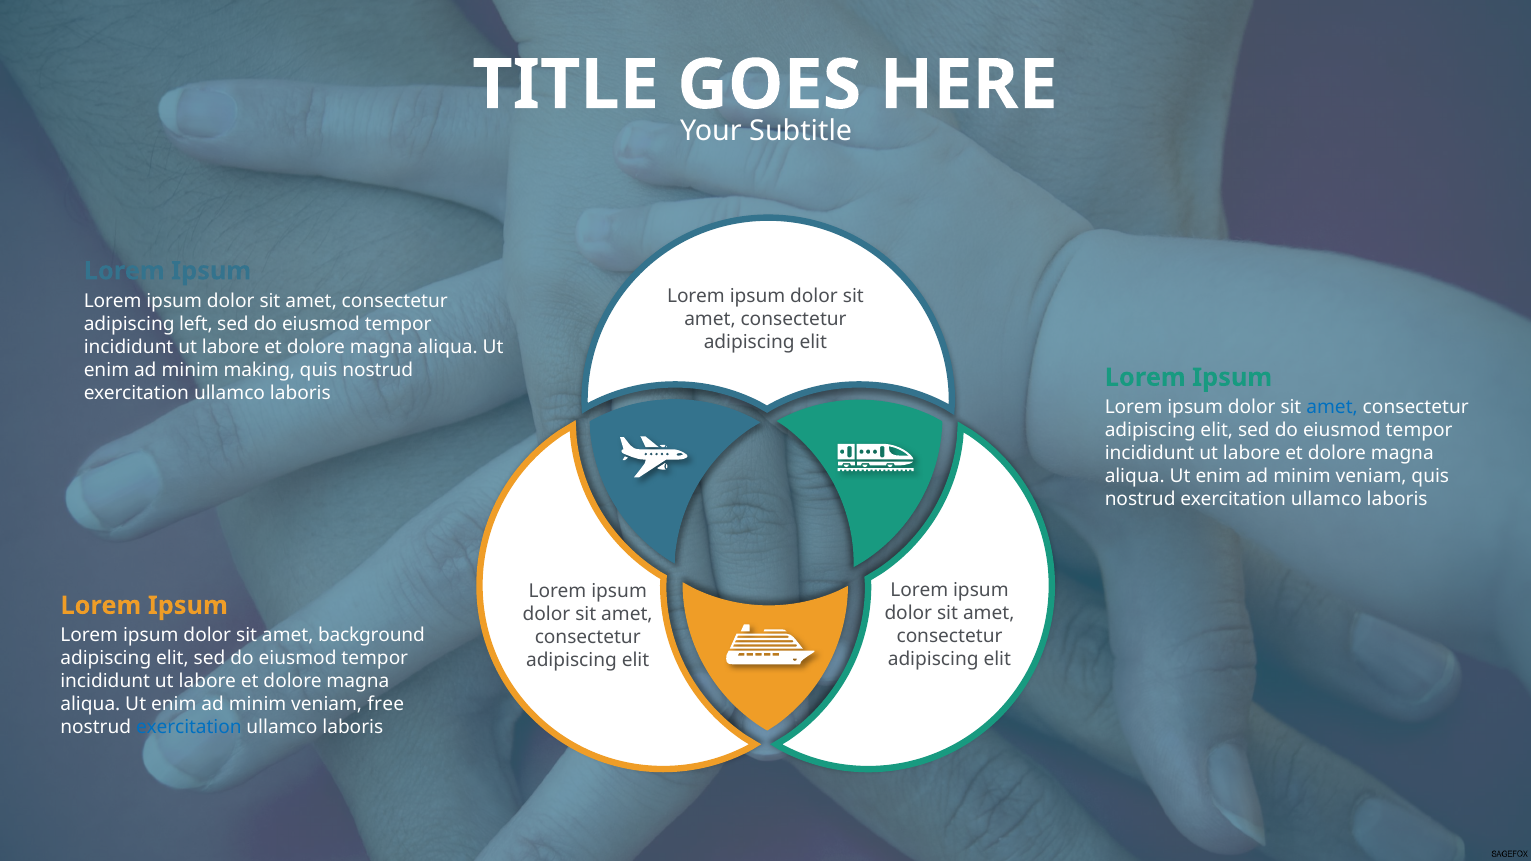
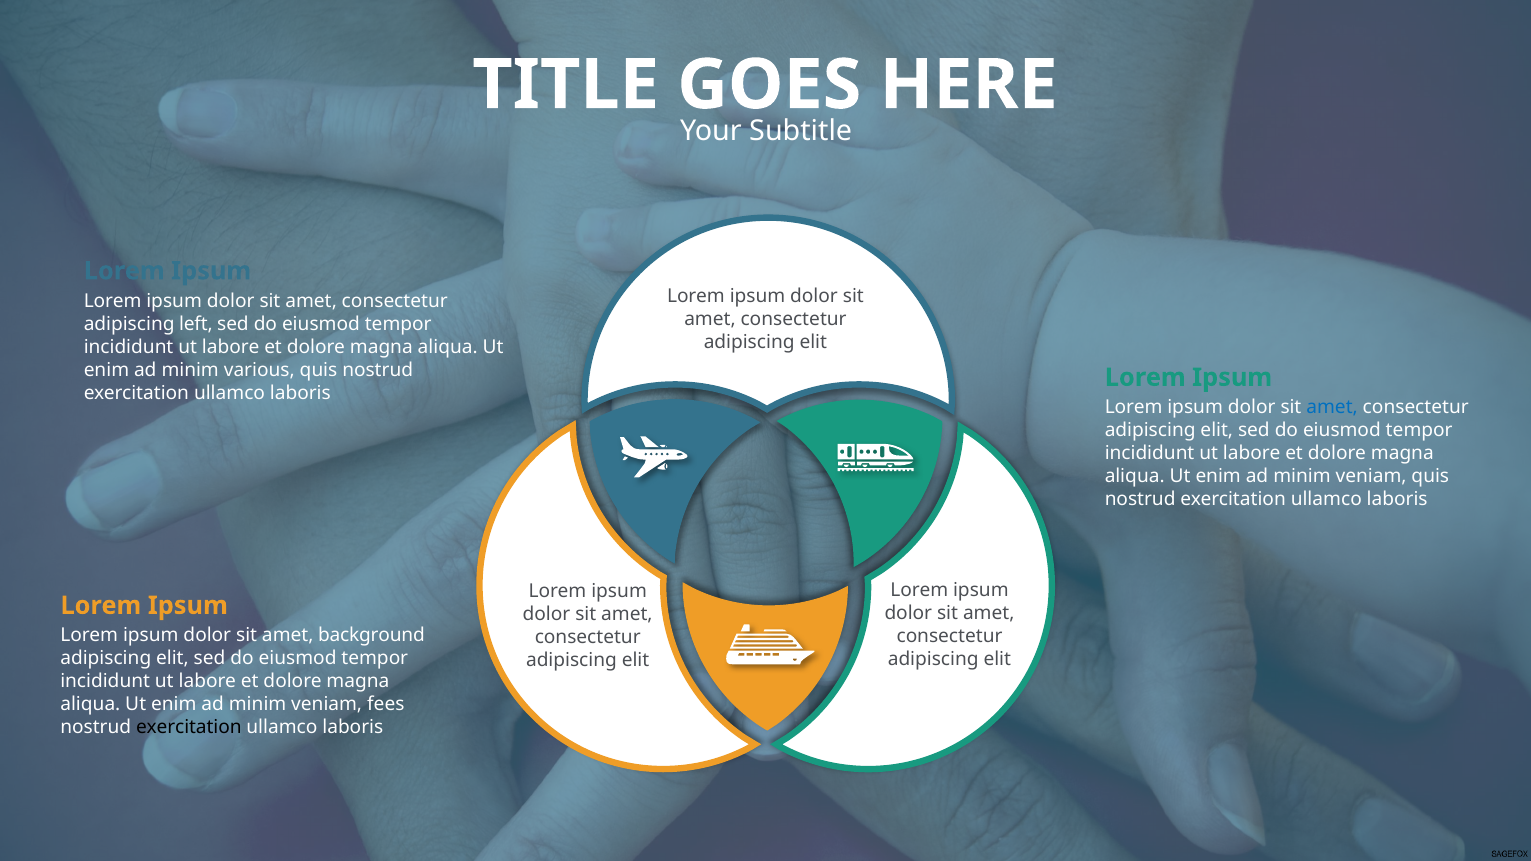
making: making -> various
free: free -> fees
exercitation at (189, 728) colour: blue -> black
